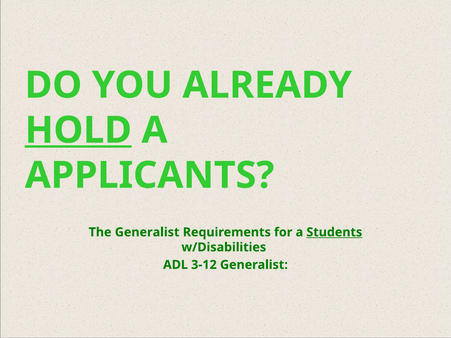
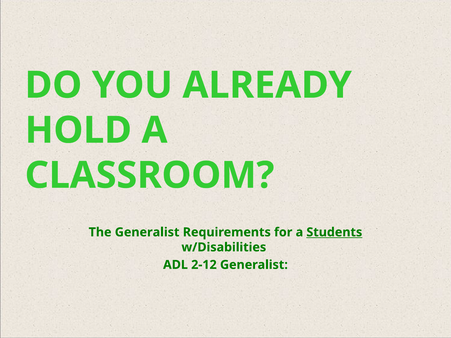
HOLD underline: present -> none
APPLICANTS: APPLICANTS -> CLASSROOM
3-12: 3-12 -> 2-12
